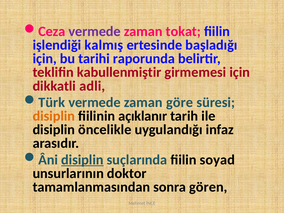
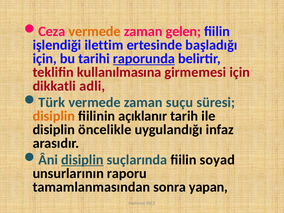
vermede at (95, 31) colour: purple -> orange
tokat: tokat -> gelen
kalmış: kalmış -> ilettim
raporunda underline: none -> present
kabullenmiştir: kabullenmiştir -> kullanılmasına
göre: göre -> suçu
doktor: doktor -> raporu
gören: gören -> yapan
